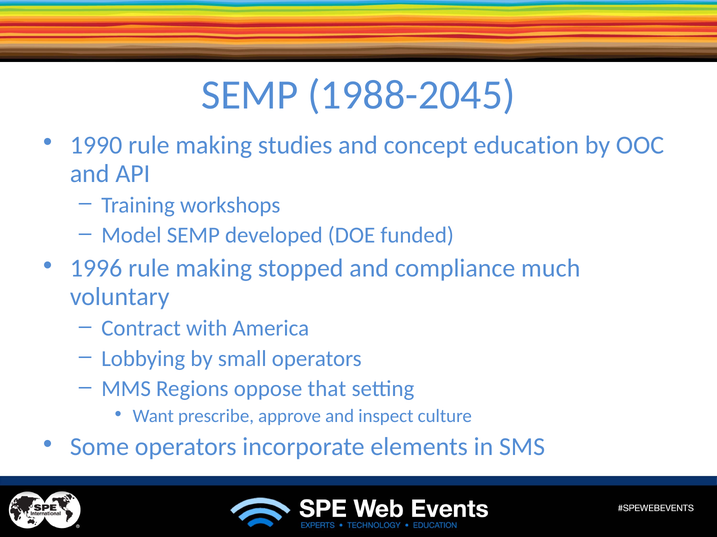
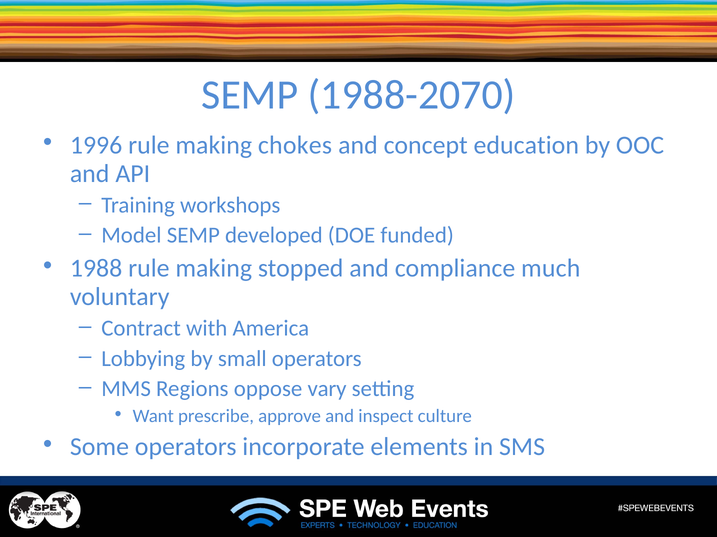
1988-2045: 1988-2045 -> 1988-2070
1990: 1990 -> 1996
studies: studies -> chokes
1996: 1996 -> 1988
that: that -> vary
